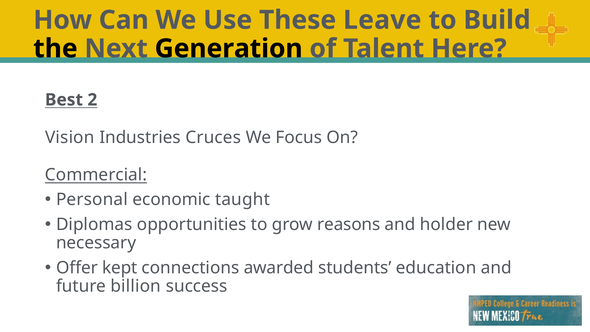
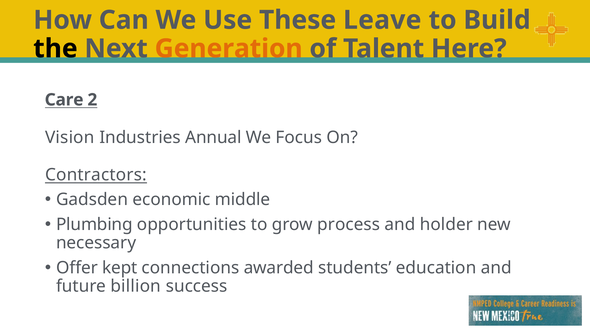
Generation colour: black -> orange
Best: Best -> Care
Cruces: Cruces -> Annual
Commercial: Commercial -> Contractors
Personal: Personal -> Gadsden
taught: taught -> middle
Diplomas: Diplomas -> Plumbing
reasons: reasons -> process
